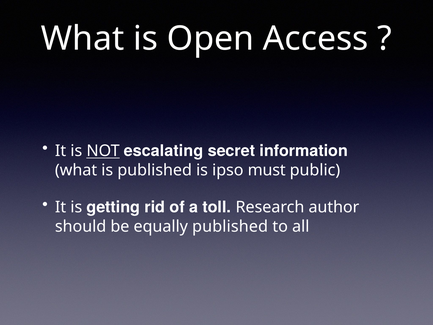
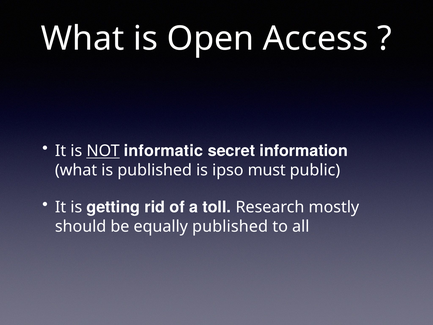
escalating: escalating -> informatic
author: author -> mostly
